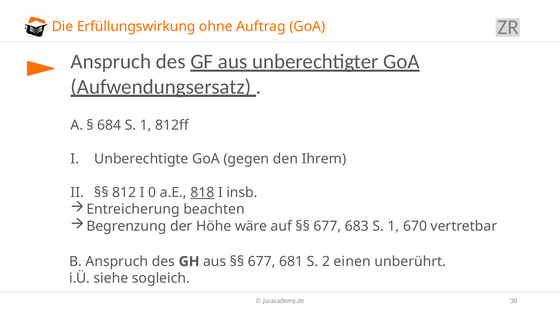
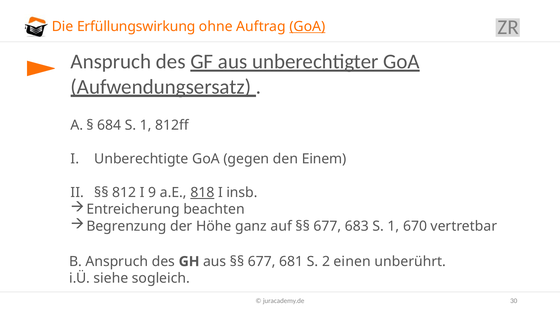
GoA at (307, 27) underline: none -> present
Ihrem: Ihrem -> Einem
0: 0 -> 9
wäre: wäre -> ganz
